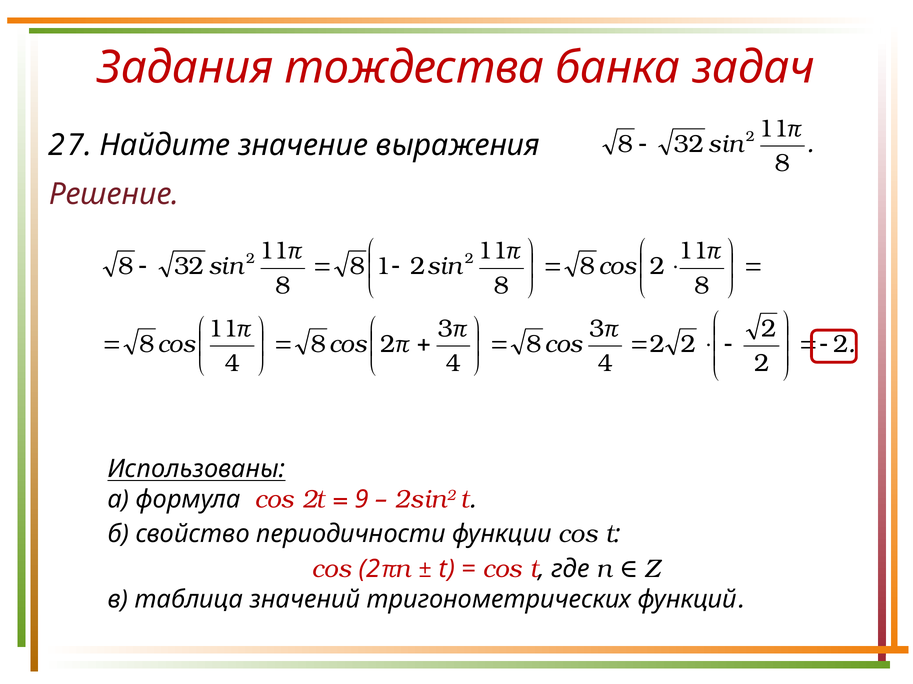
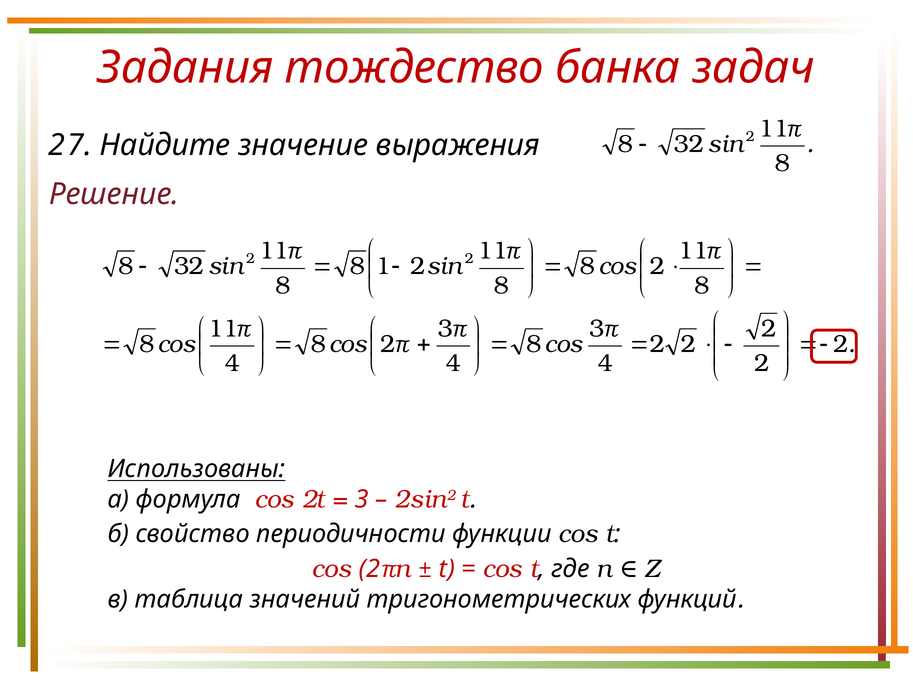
тождества: тождества -> тождество
9 at (362, 500): 9 -> 3
